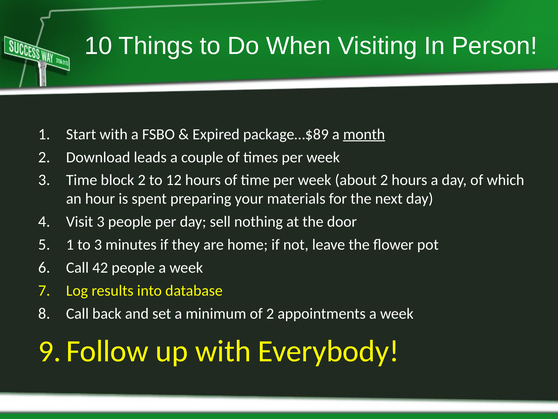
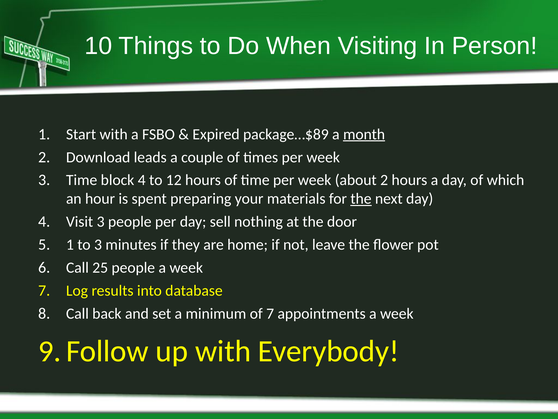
block 2: 2 -> 4
the at (361, 199) underline: none -> present
42: 42 -> 25
of 2: 2 -> 7
